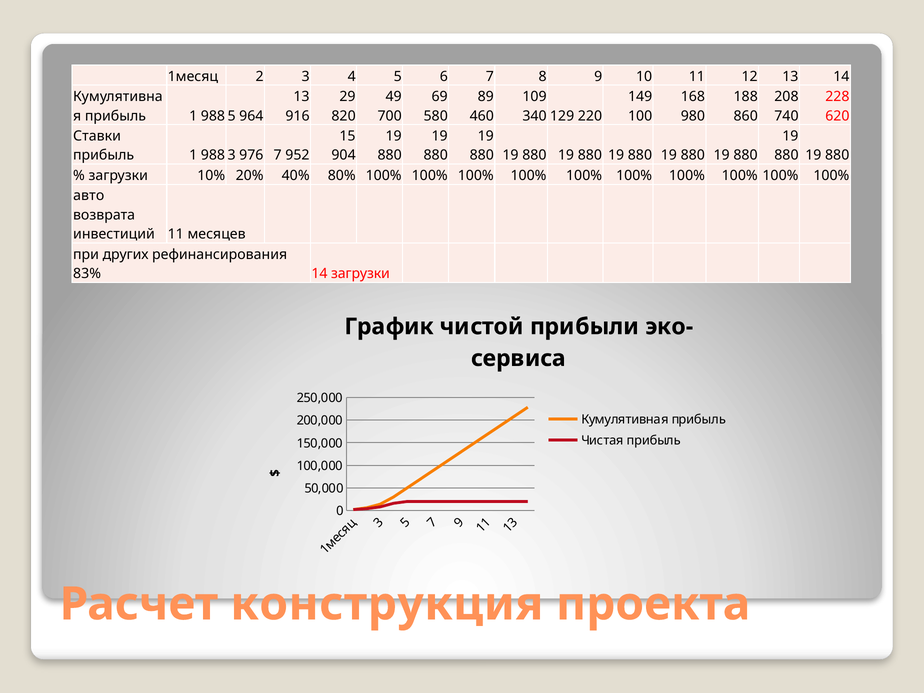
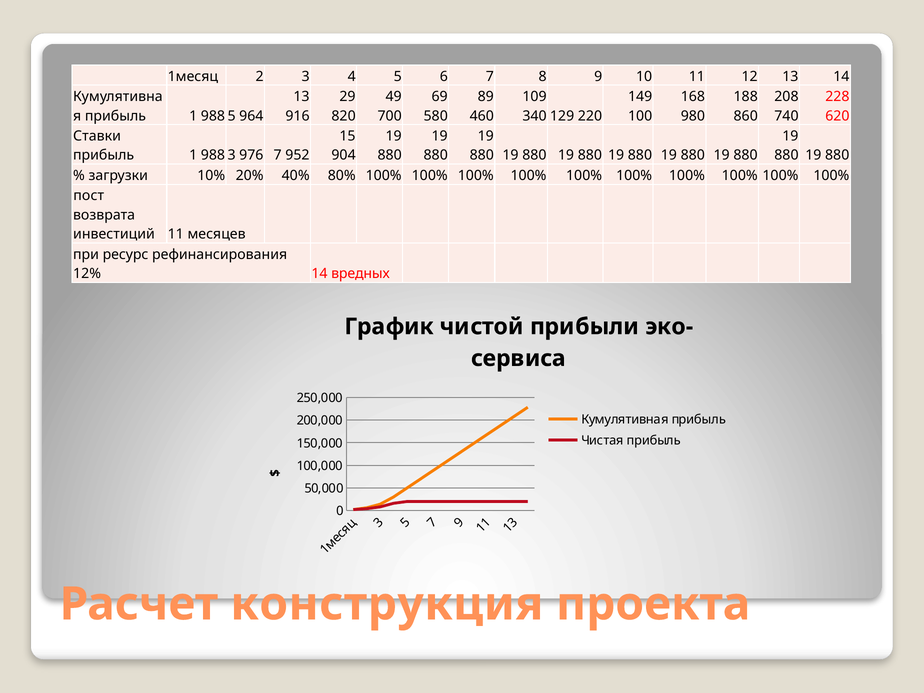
авто: авто -> пост
других: других -> ресурс
83%: 83% -> 12%
14 загрузки: загрузки -> вредных
